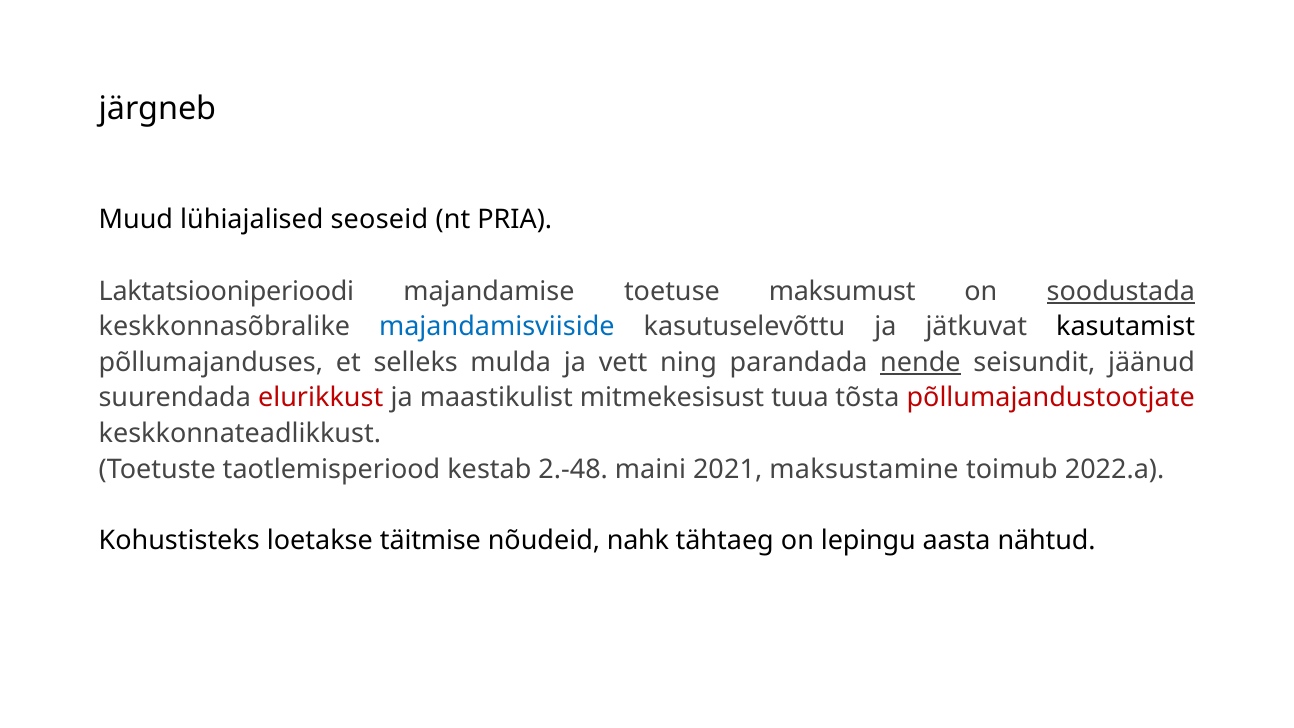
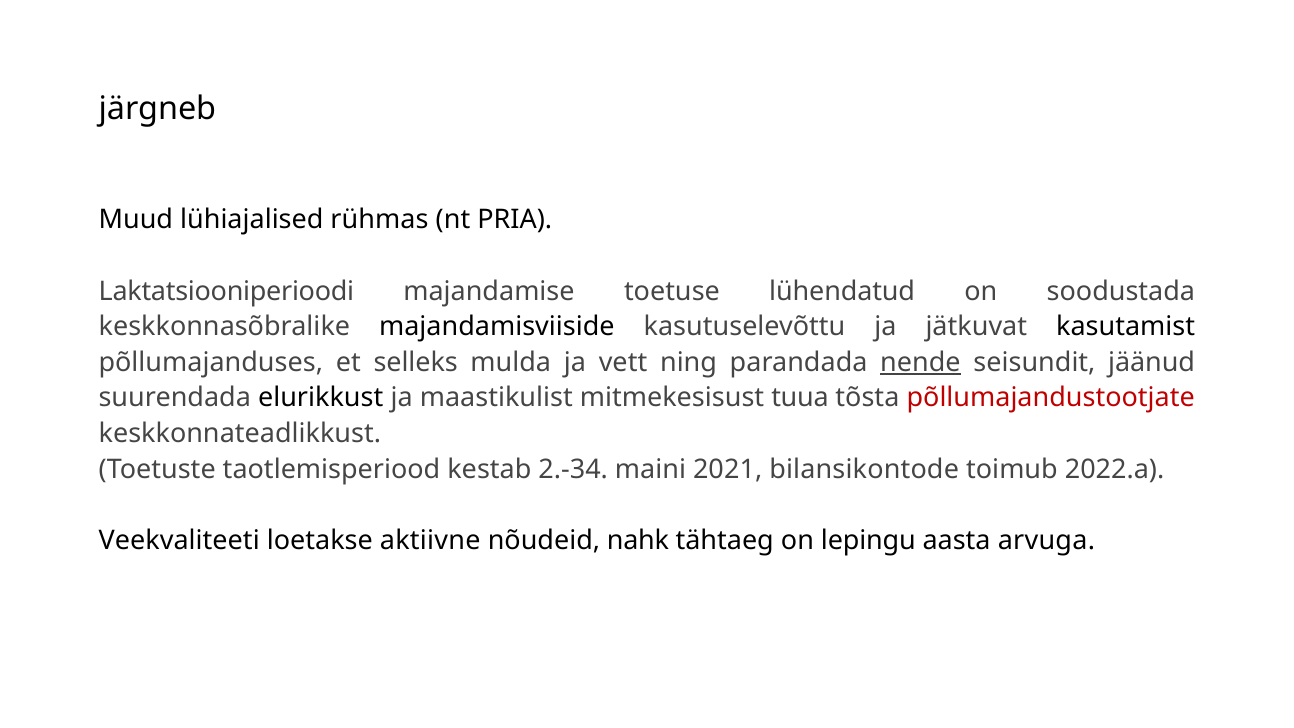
seoseid: seoseid -> rühmas
maksumust: maksumust -> lühendatud
soodustada underline: present -> none
majandamisviiside colour: blue -> black
elurikkust colour: red -> black
2.-48: 2.-48 -> 2.-34
maksustamine: maksustamine -> bilansikontode
Kohustisteks: Kohustisteks -> Veekvaliteeti
täitmise: täitmise -> aktiivne
nähtud: nähtud -> arvuga
